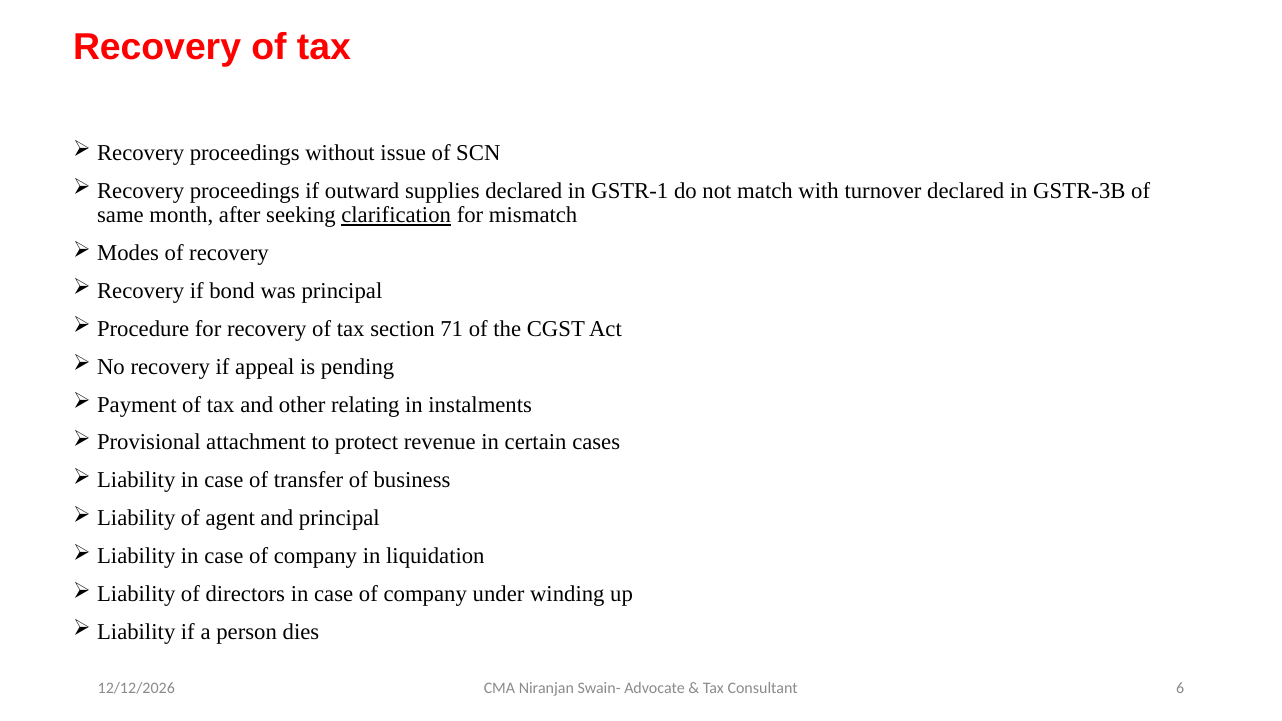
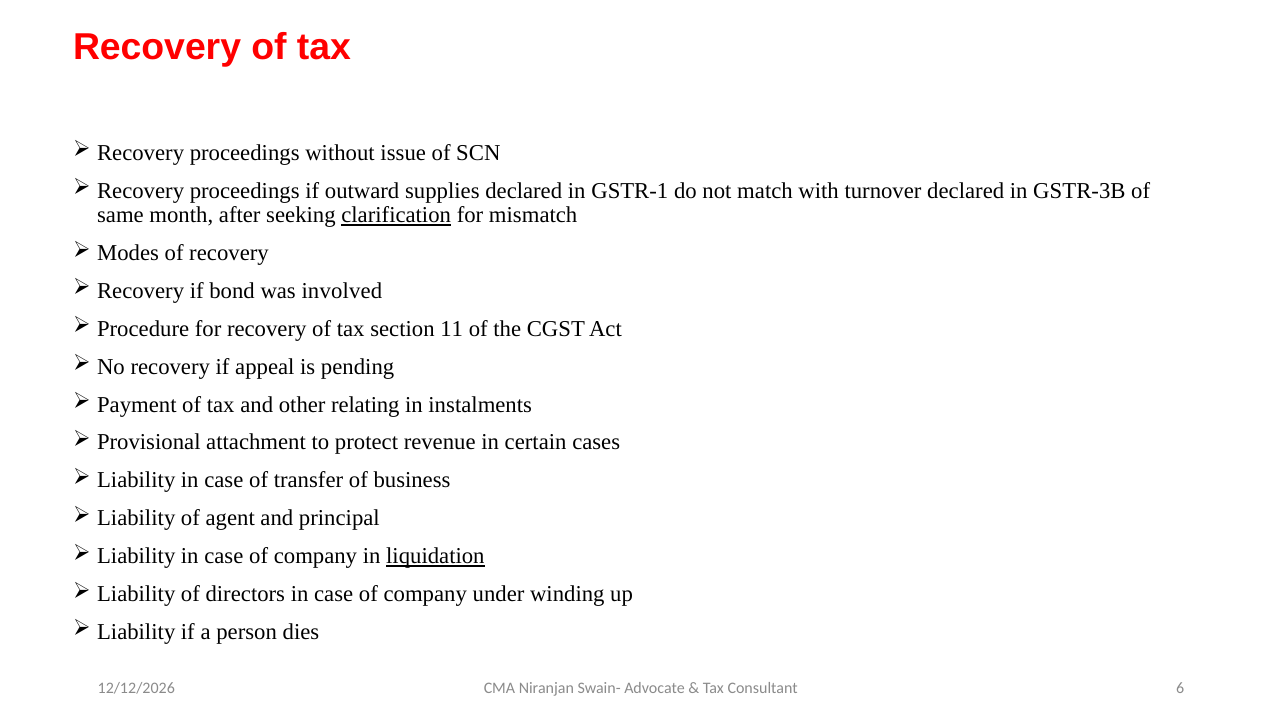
was principal: principal -> involved
71: 71 -> 11
liquidation underline: none -> present
